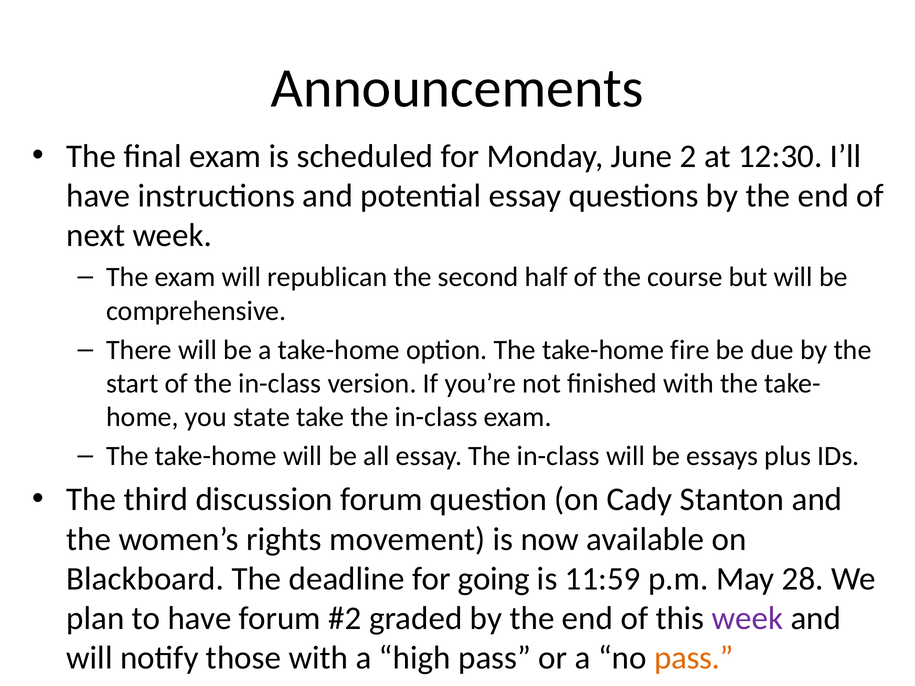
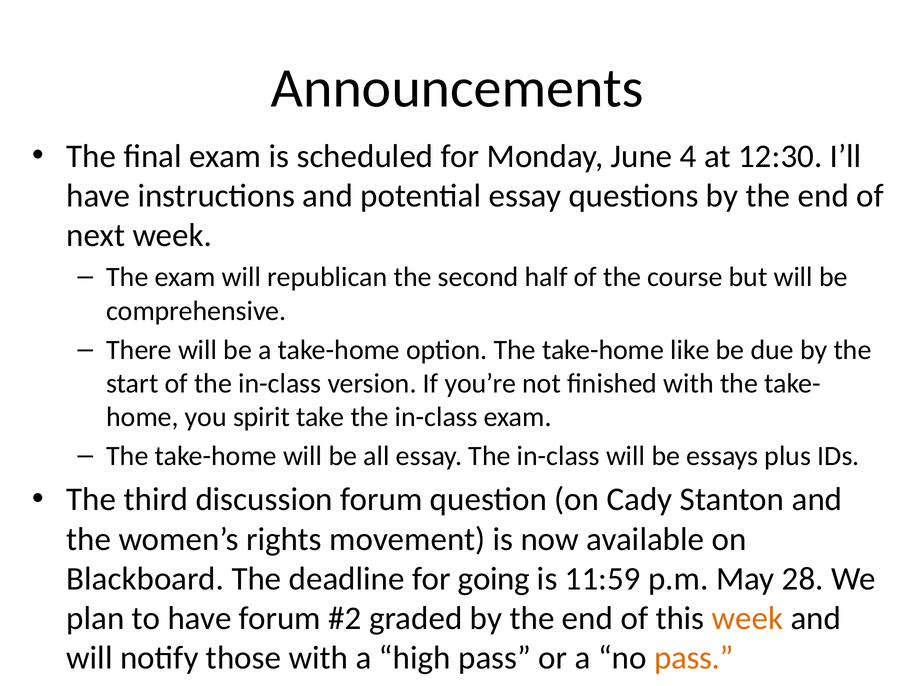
2: 2 -> 4
fire: fire -> like
state: state -> spirit
week at (748, 619) colour: purple -> orange
